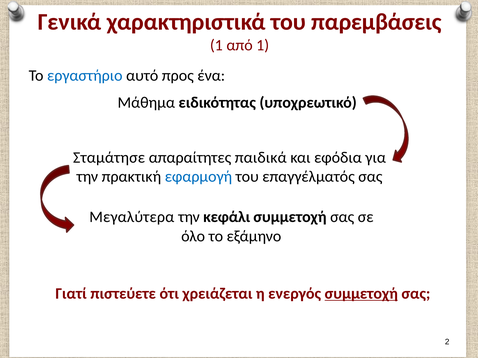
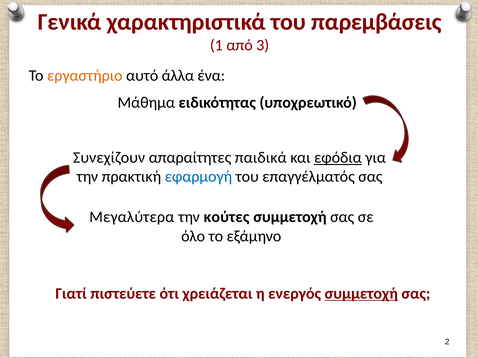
από 1: 1 -> 3
εργαστήριο colour: blue -> orange
προς: προς -> άλλα
Σταμάτησε: Σταμάτησε -> Συνεχίζουν
εφόδια underline: none -> present
κεφάλι: κεφάλι -> κούτες
